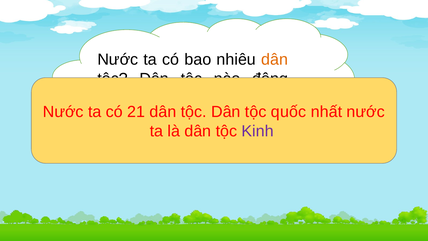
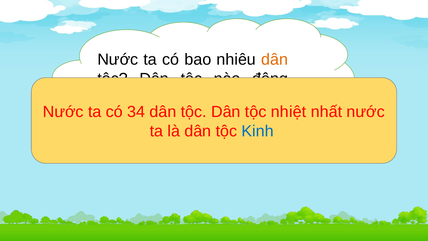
21: 21 -> 34
quốc: quốc -> nhiệt
Kinh colour: purple -> blue
